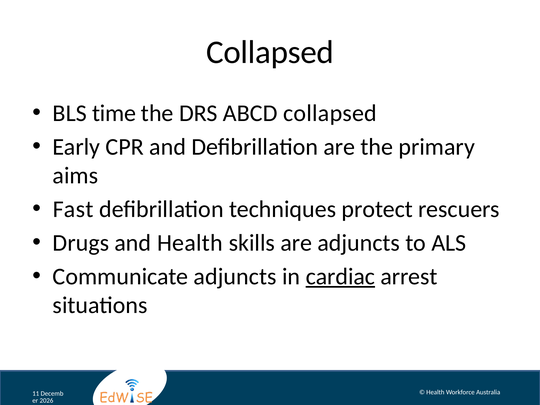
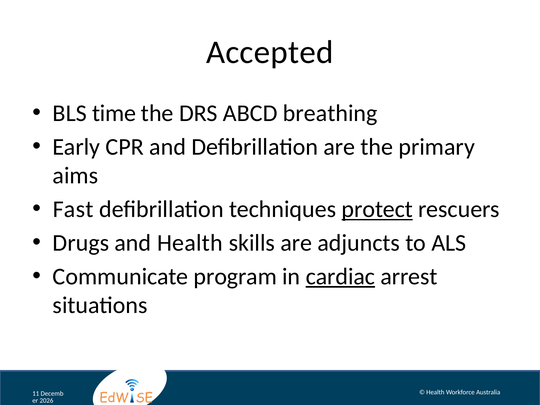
Collapsed at (270, 52): Collapsed -> Accepted
ABCD collapsed: collapsed -> breathing
protect underline: none -> present
Communicate adjuncts: adjuncts -> program
